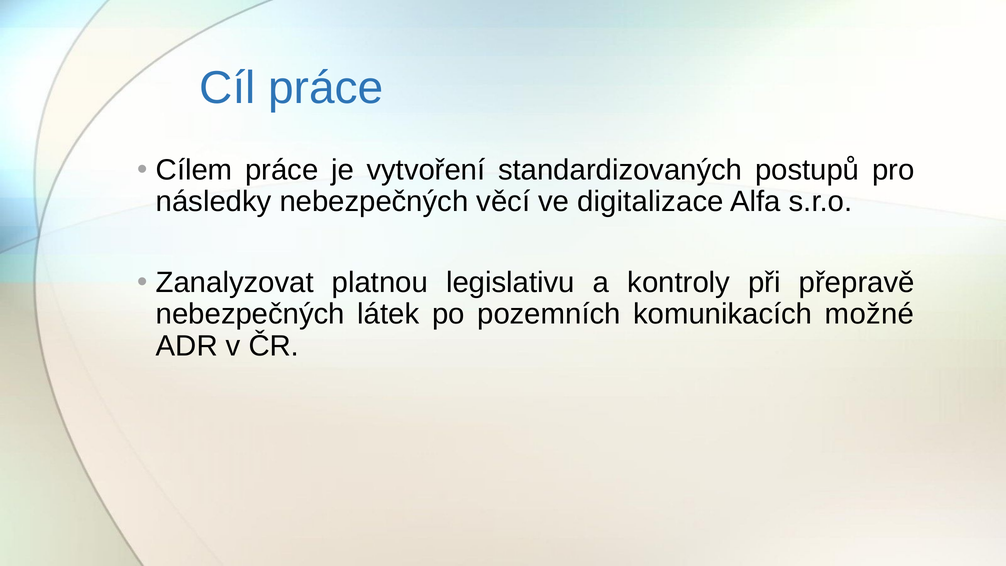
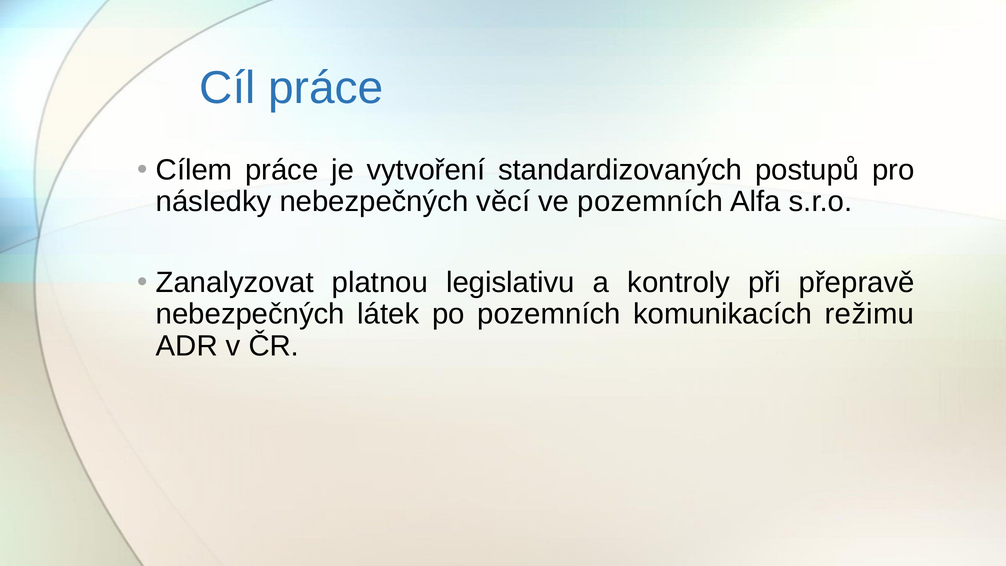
ve digitalizace: digitalizace -> pozemních
možné: možné -> režimu
